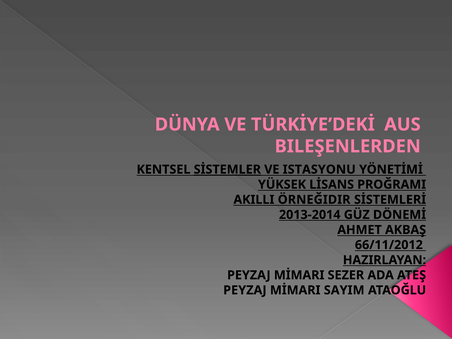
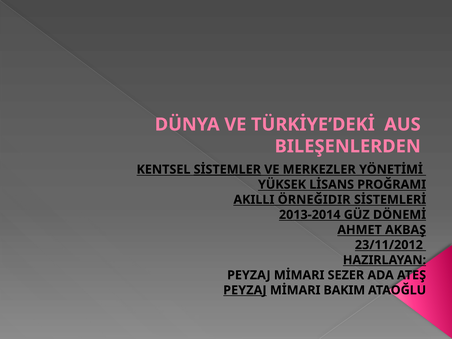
ISTASYONU: ISTASYONU -> MERKEZLER
66/11/2012: 66/11/2012 -> 23/11/2012
PEYZAJ at (245, 290) underline: none -> present
SAYIM: SAYIM -> BAKIM
